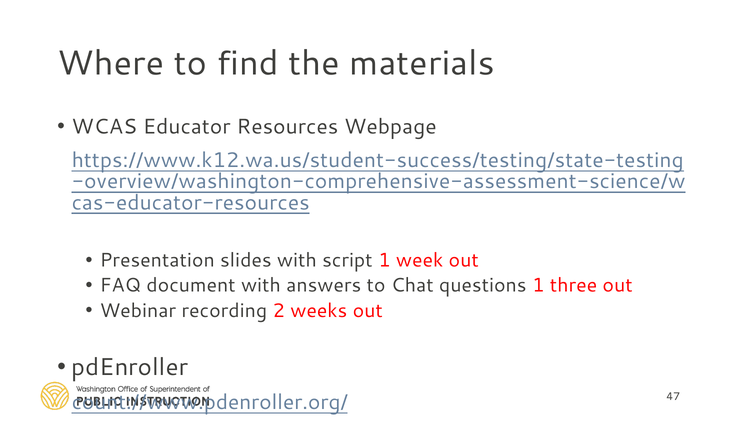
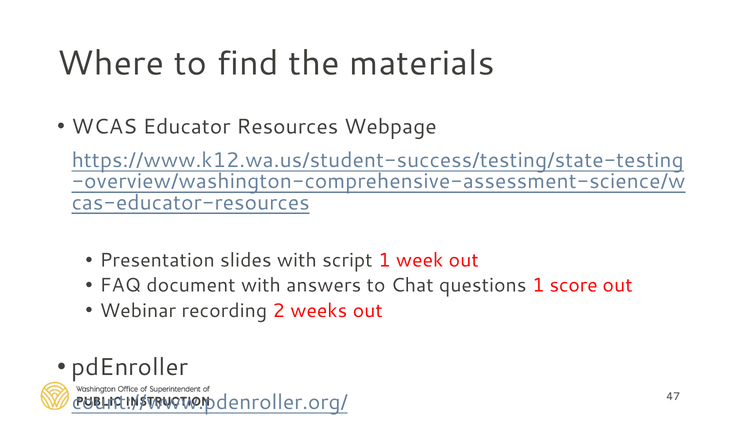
three: three -> score
